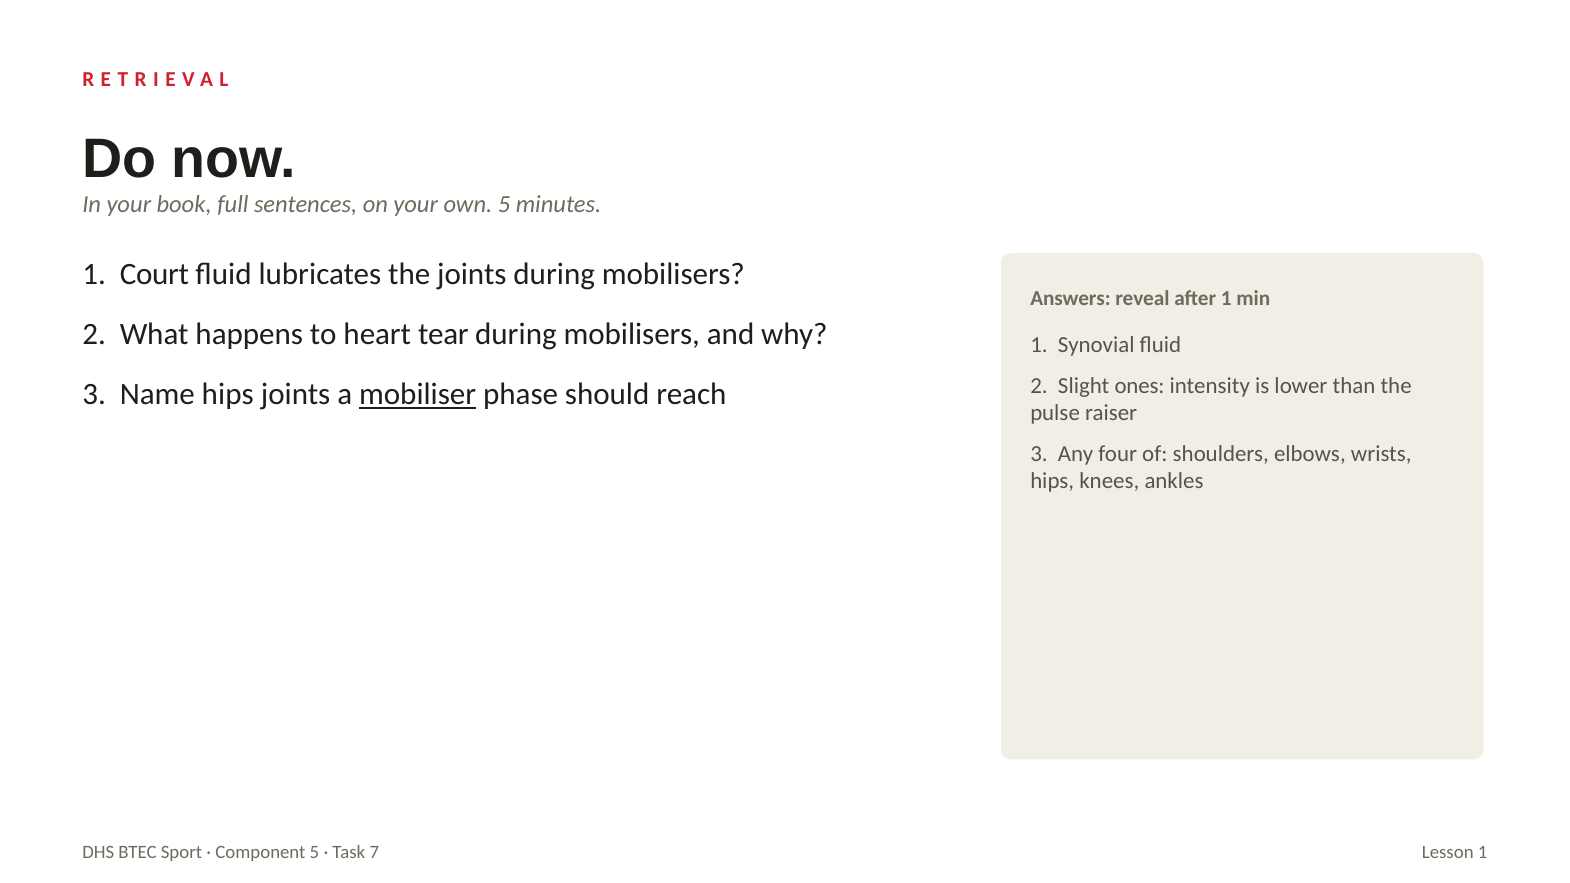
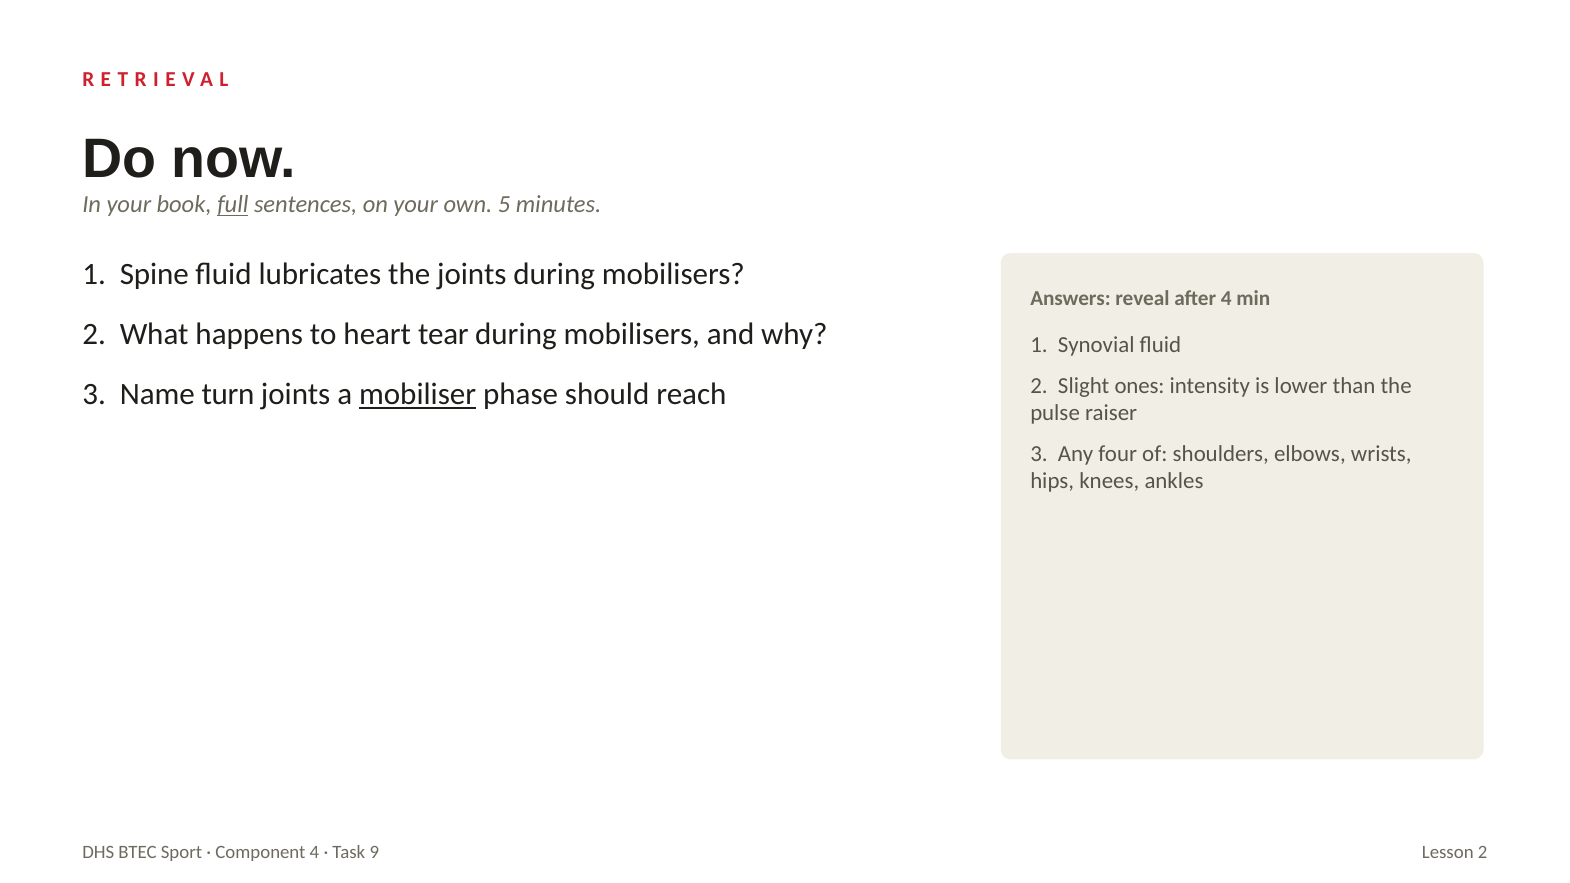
full underline: none -> present
Court: Court -> Spine
after 1: 1 -> 4
Name hips: hips -> turn
Component 5: 5 -> 4
7: 7 -> 9
Lesson 1: 1 -> 2
